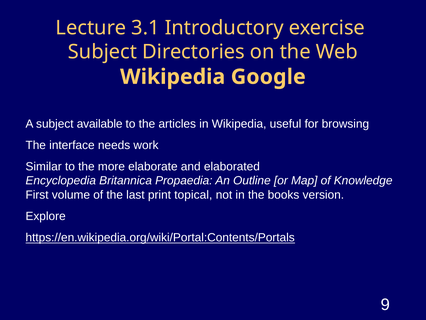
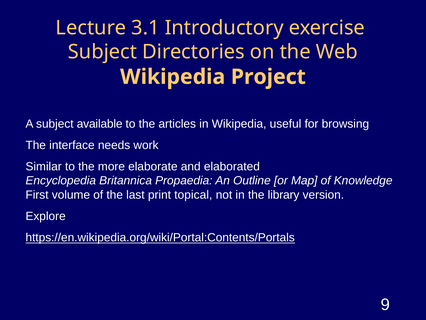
Google: Google -> Project
books: books -> library
